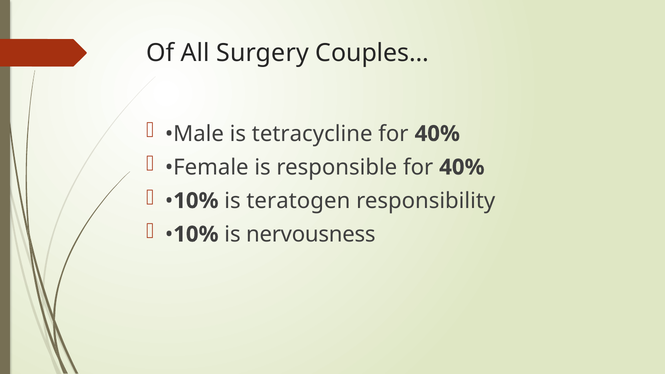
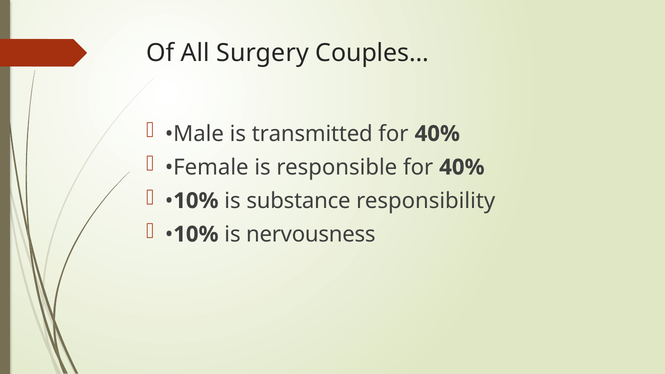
tetracycline: tetracycline -> transmitted
teratogen: teratogen -> substance
